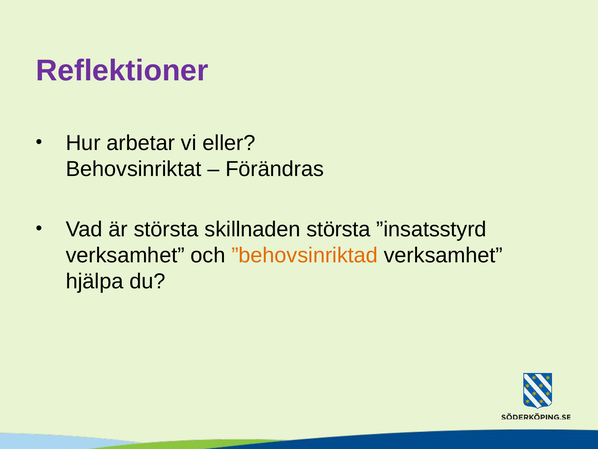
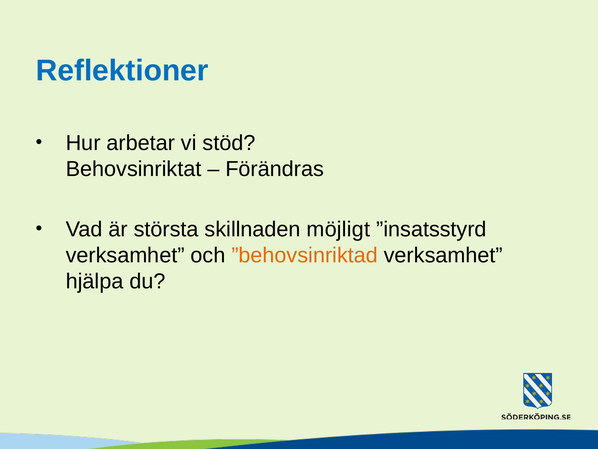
Reflektioner colour: purple -> blue
eller: eller -> stöd
skillnaden största: största -> möjligt
